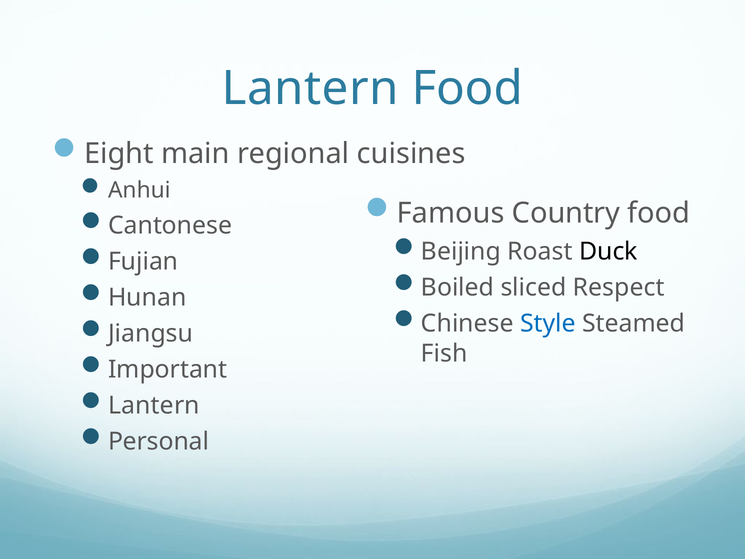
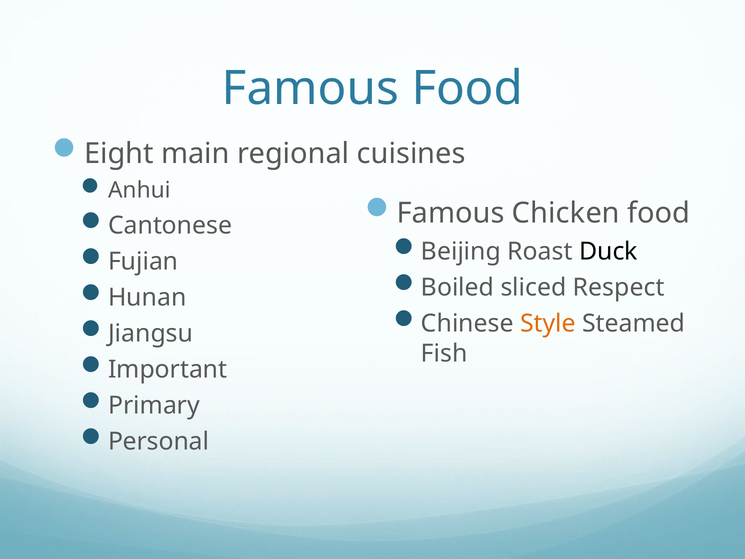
Lantern at (310, 89): Lantern -> Famous
Country: Country -> Chicken
Style colour: blue -> orange
Lantern at (154, 405): Lantern -> Primary
